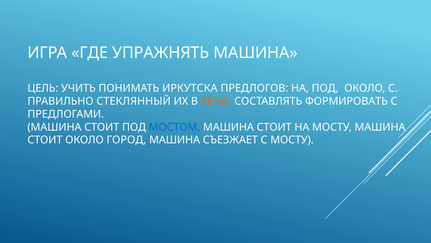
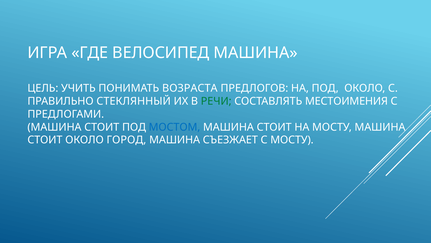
УПРАЖНЯТЬ: УПРАЖНЯТЬ -> ВЕЛОСИПЕД
ИРКУТСКА: ИРКУТСКА -> ВОЗРАСТА
РЕЧИ colour: orange -> green
ФОРМИРОВАТЬ: ФОРМИРОВАТЬ -> МЕСТОИМЕНИЯ
